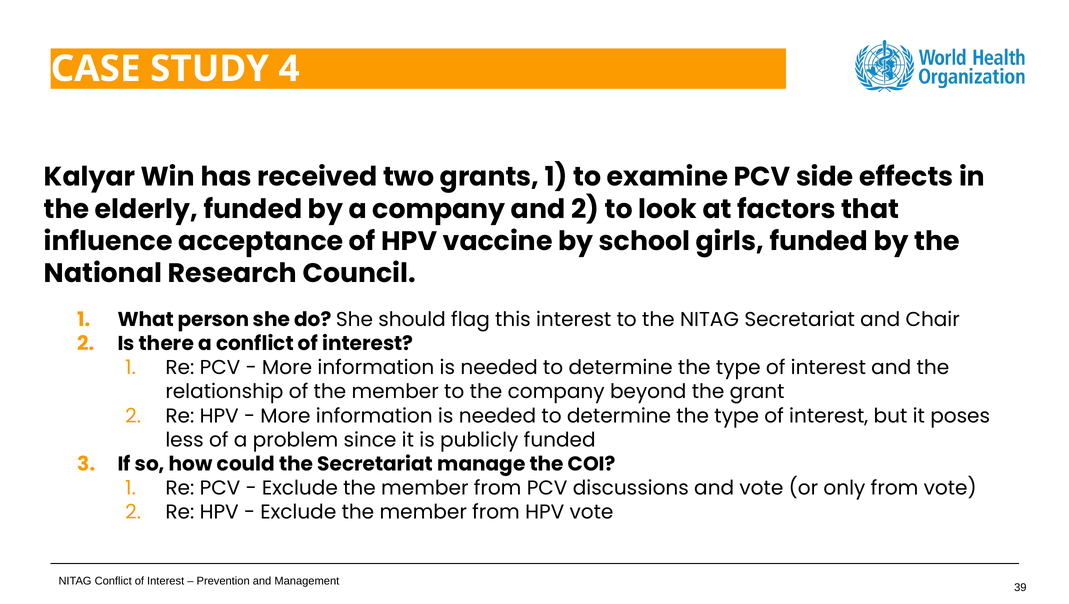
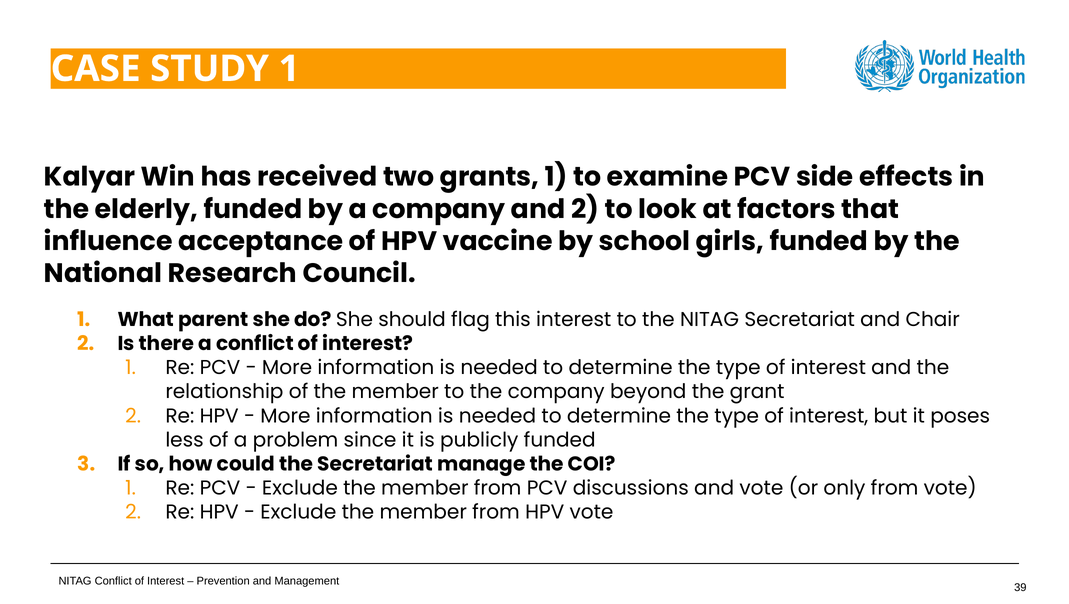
STUDY 4: 4 -> 1
person: person -> parent
